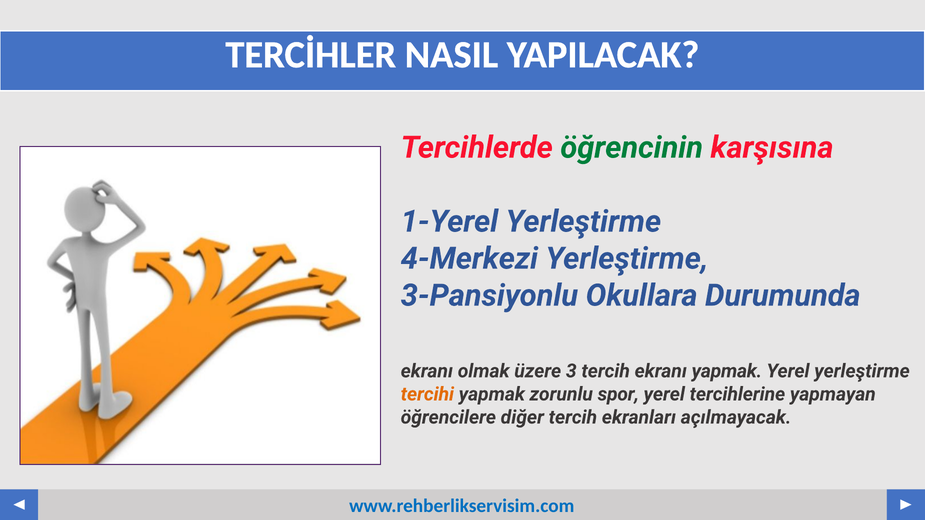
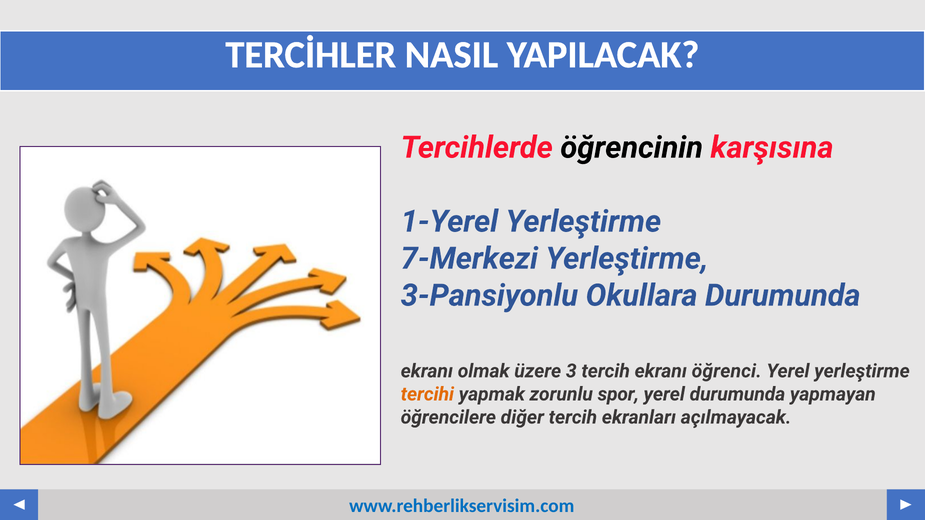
öğrencinin colour: green -> black
4-Merkezi: 4-Merkezi -> 7-Merkezi
ekranı yapmak: yapmak -> öğrenci
yerel tercihlerine: tercihlerine -> durumunda
